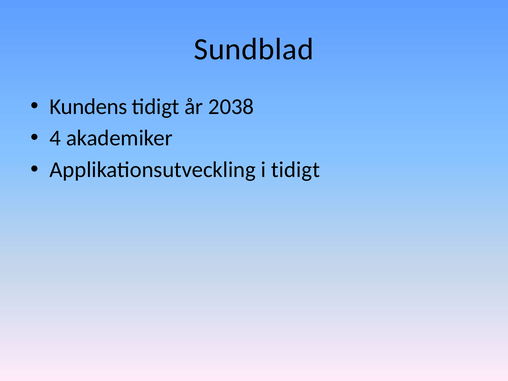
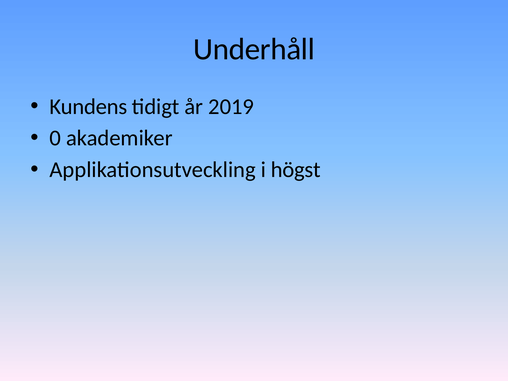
Sundblad: Sundblad -> Underhåll
2038: 2038 -> 2019
4: 4 -> 0
i tidigt: tidigt -> högst
